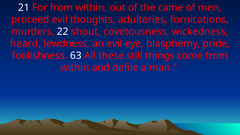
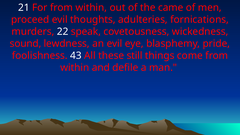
shout: shout -> speak
heard: heard -> sound
63: 63 -> 43
